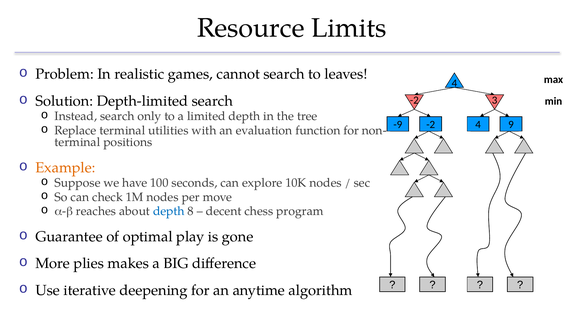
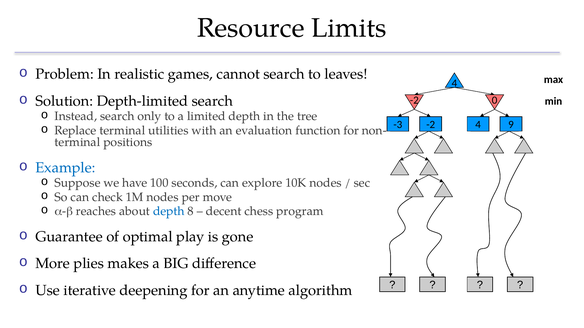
3: 3 -> 0
-9: -9 -> -3
Example colour: orange -> blue
